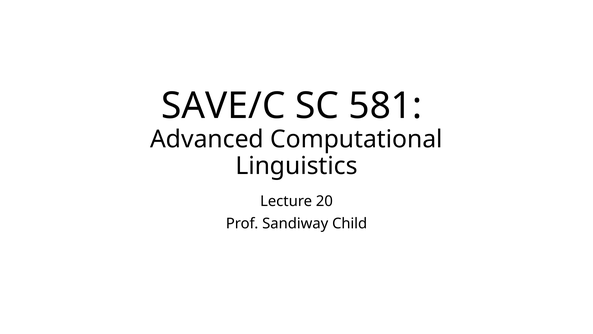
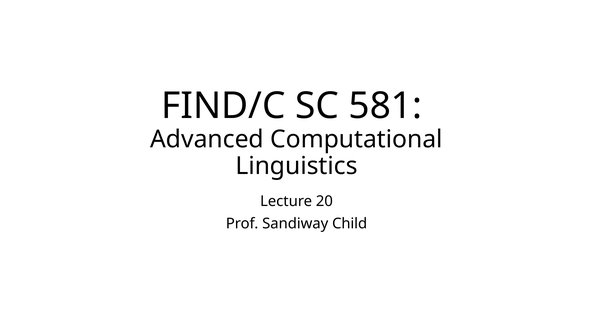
SAVE/C: SAVE/C -> FIND/C
